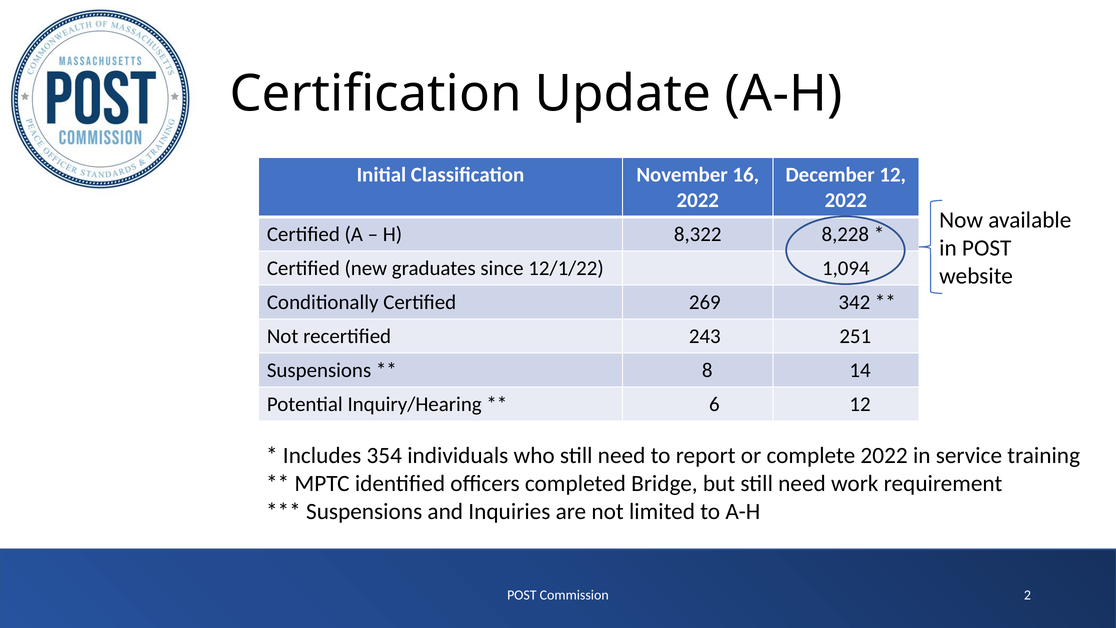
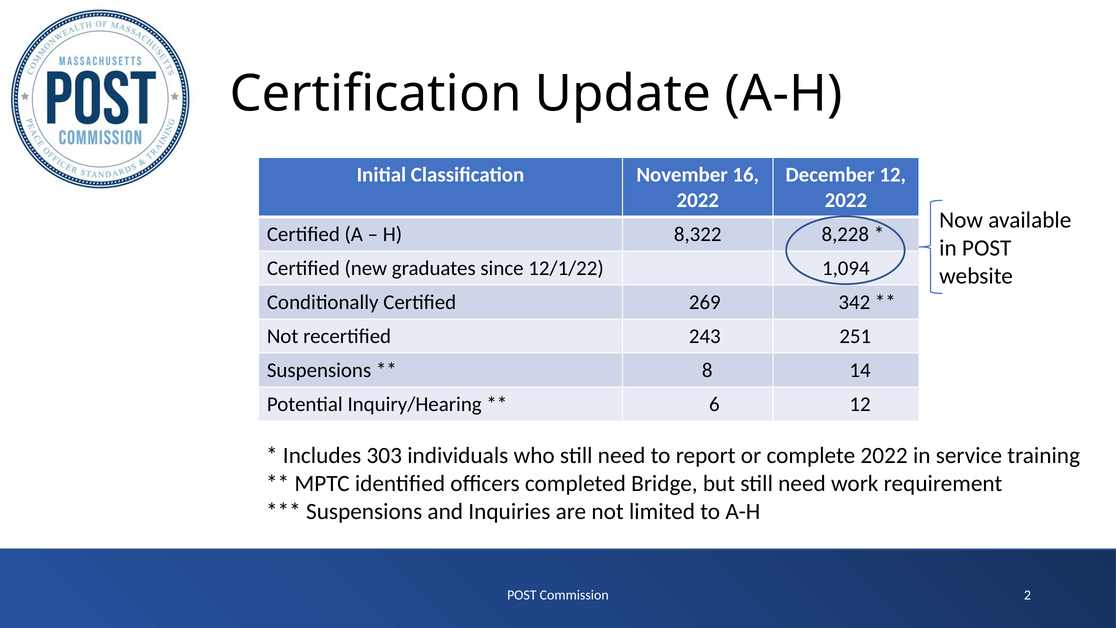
354: 354 -> 303
